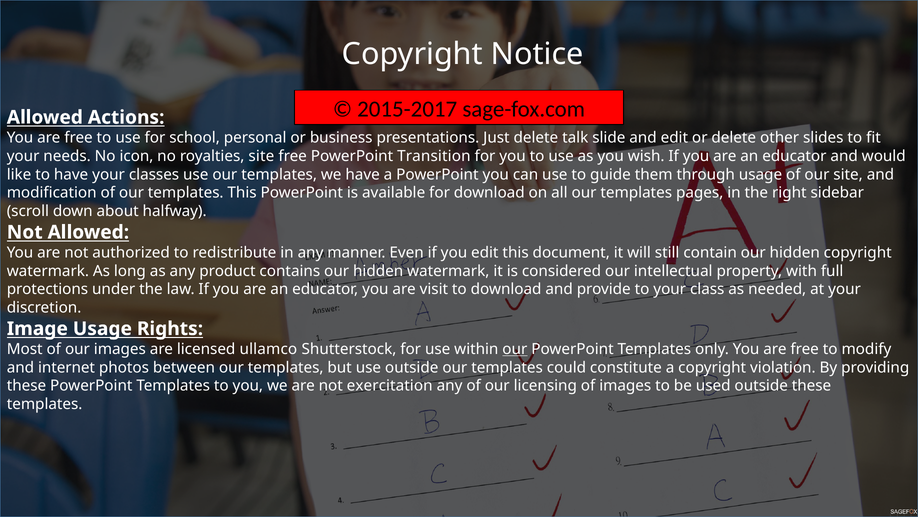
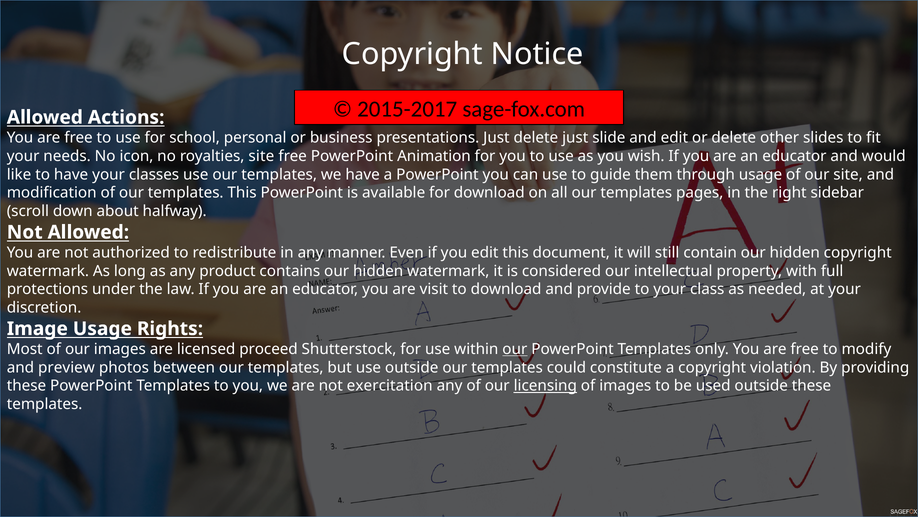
delete talk: talk -> just
Transition: Transition -> Animation
ullamco: ullamco -> proceed
internet: internet -> preview
licensing underline: none -> present
